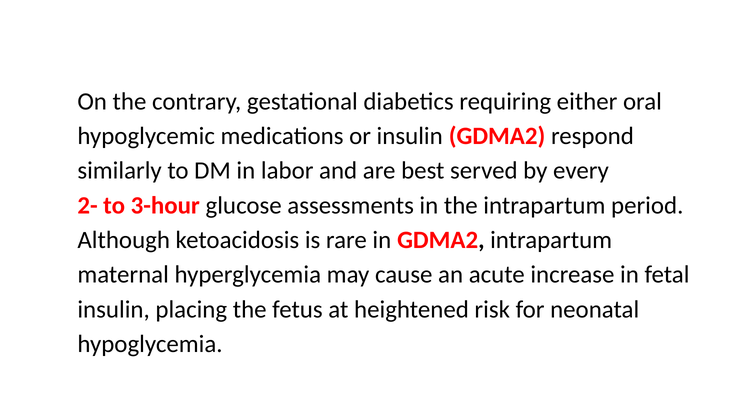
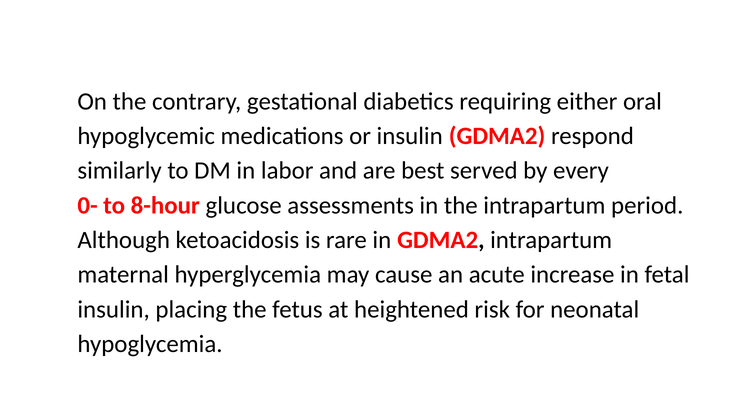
2-: 2- -> 0-
3-hour: 3-hour -> 8-hour
